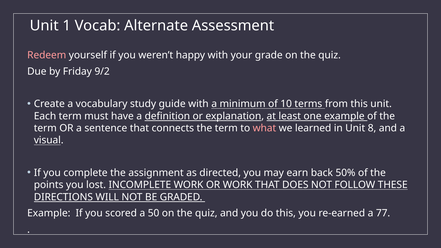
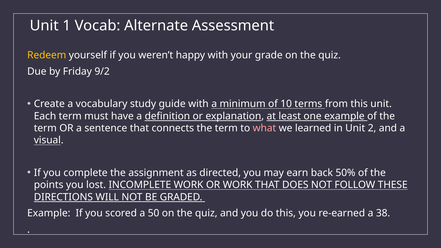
Redeem colour: pink -> yellow
8: 8 -> 2
77: 77 -> 38
